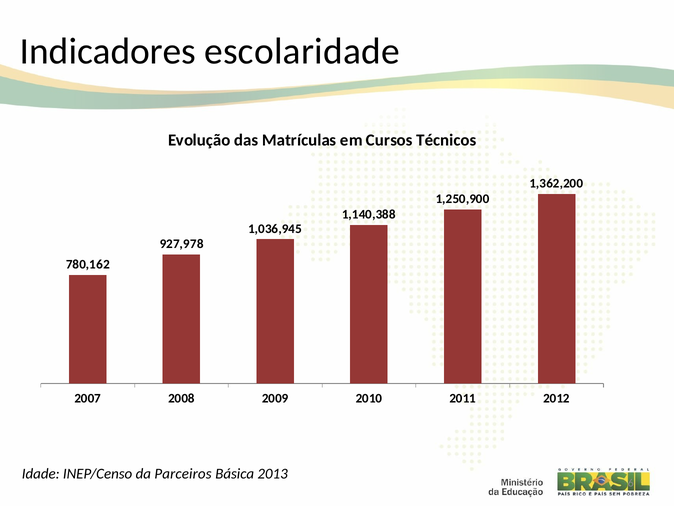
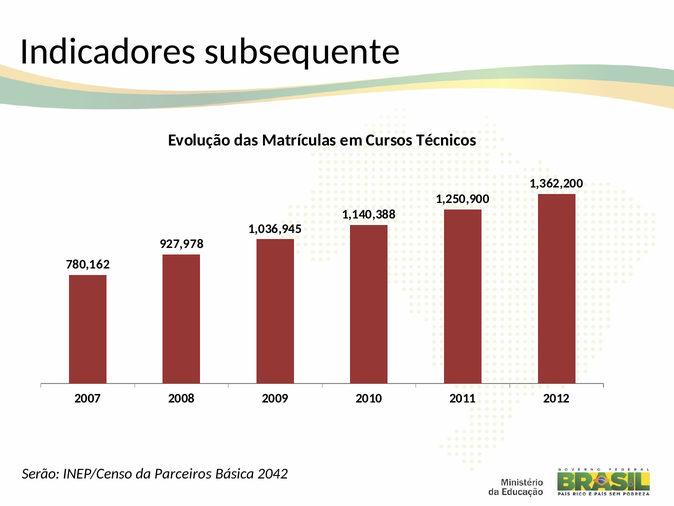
escolaridade: escolaridade -> subsequente
Idade: Idade -> Serão
2013: 2013 -> 2042
